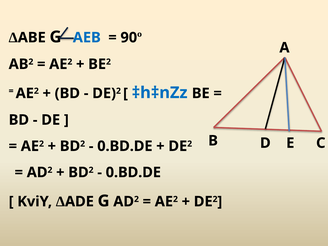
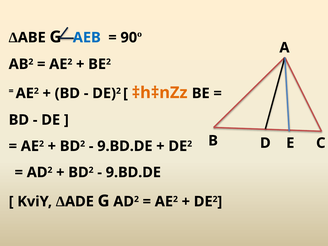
‡h‡nZz colour: blue -> orange
0.BD.DE at (125, 146): 0.BD.DE -> 9.BD.DE
0.BD.DE at (133, 172): 0.BD.DE -> 9.BD.DE
